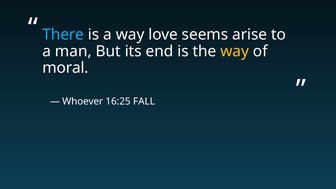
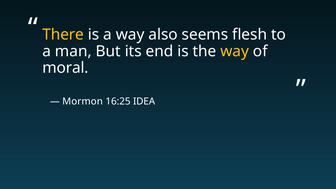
There colour: light blue -> yellow
love: love -> also
arise: arise -> flesh
Whoever: Whoever -> Mormon
FALL: FALL -> IDEA
